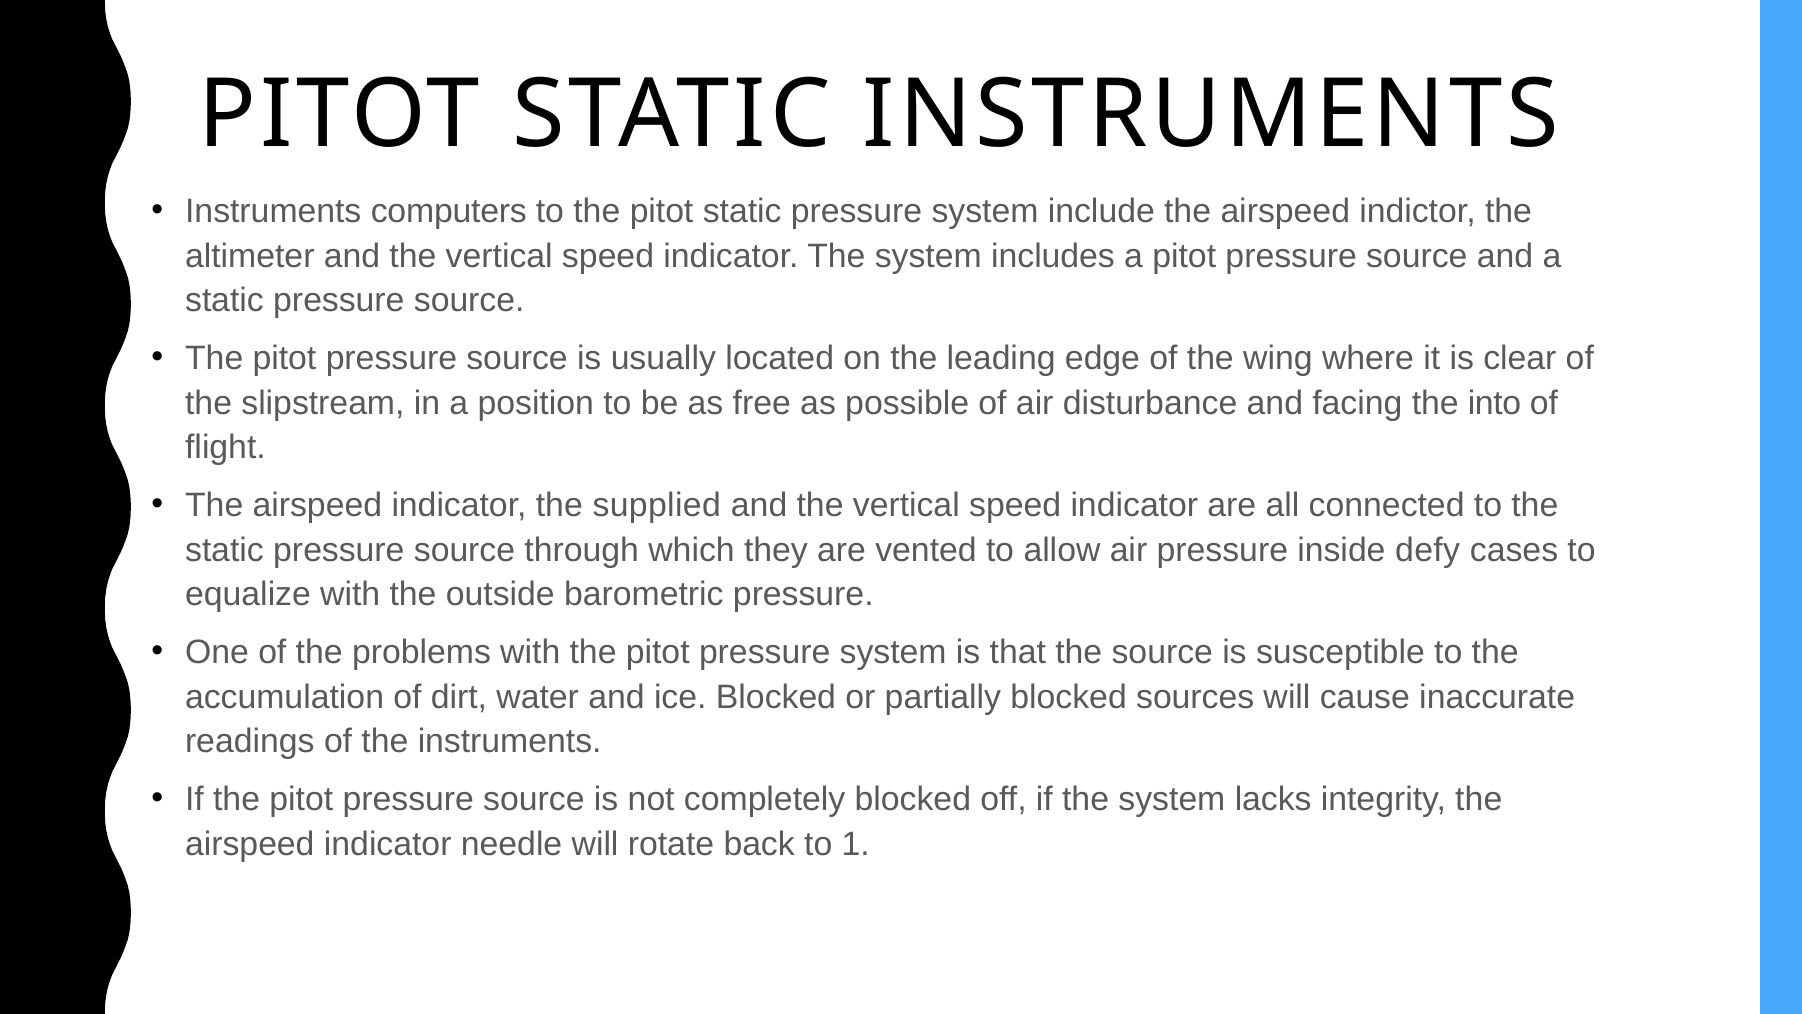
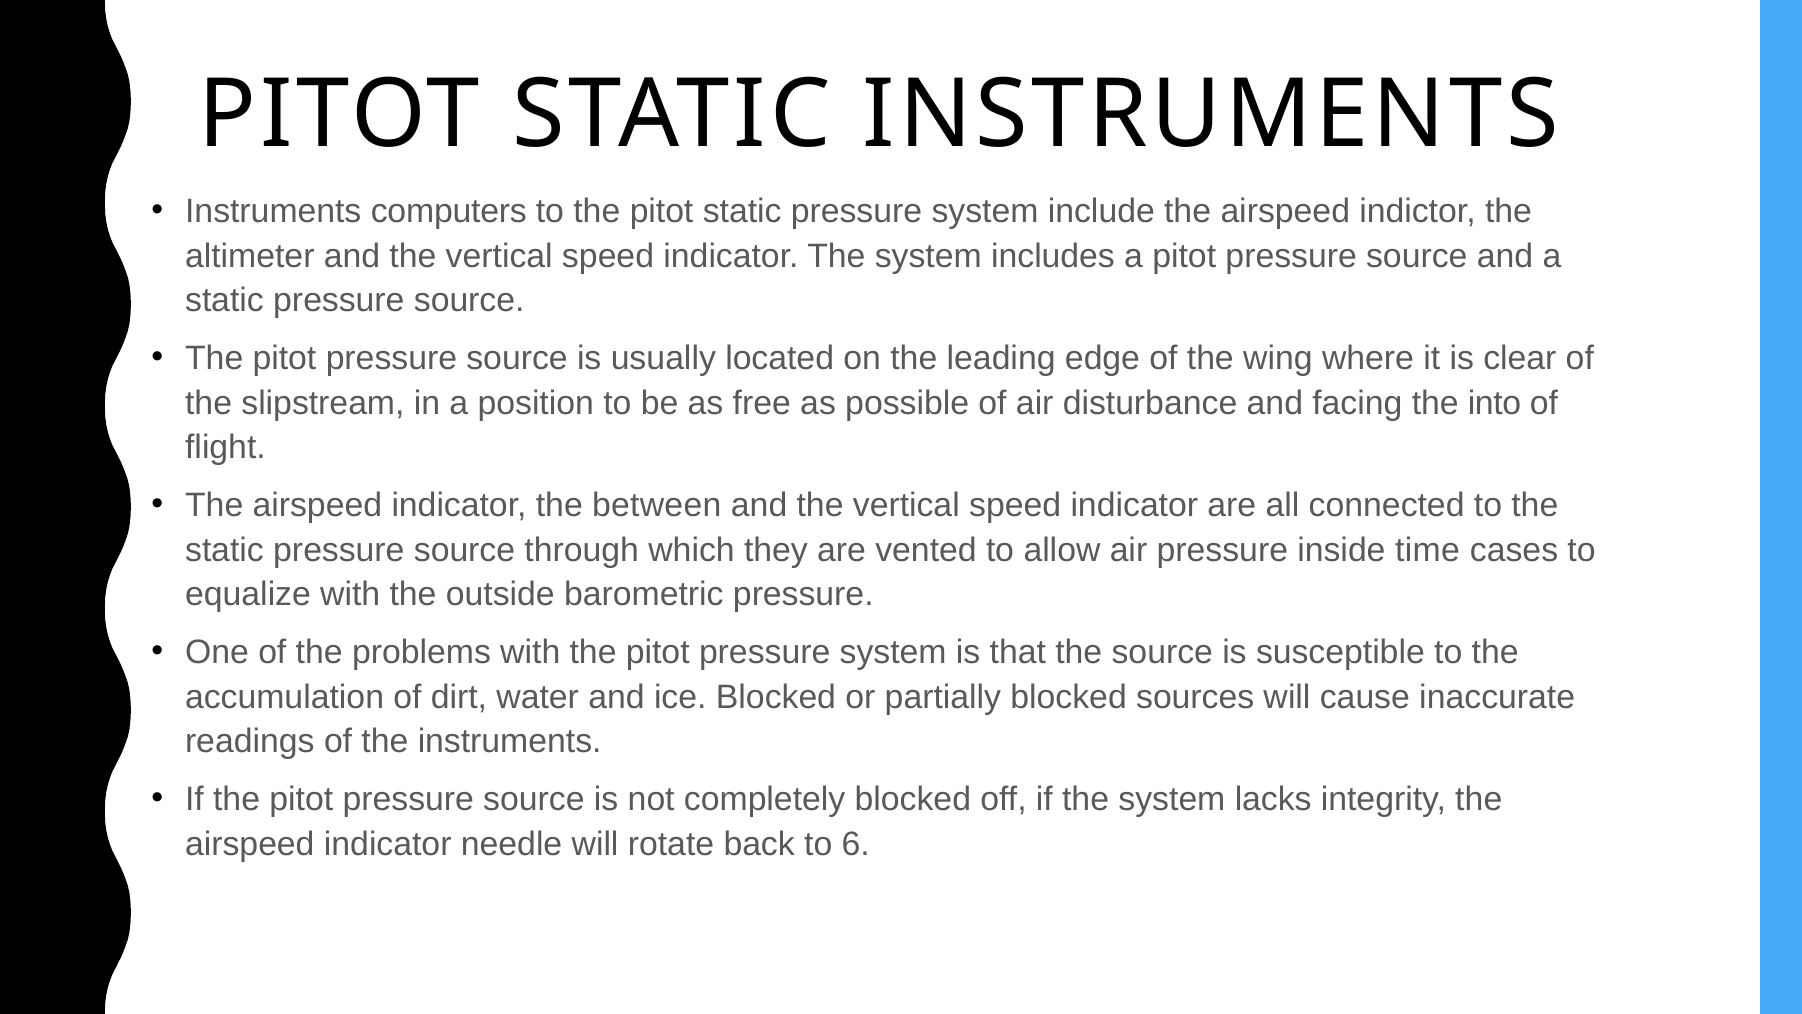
supplied: supplied -> between
defy: defy -> time
1: 1 -> 6
